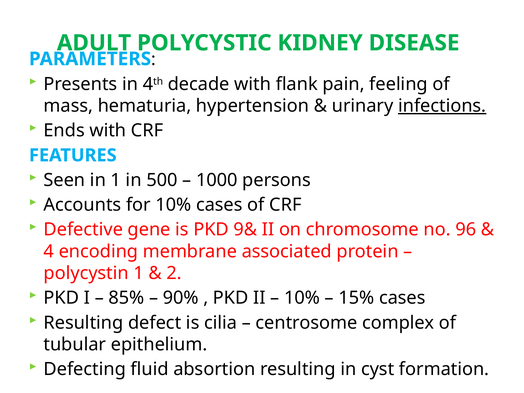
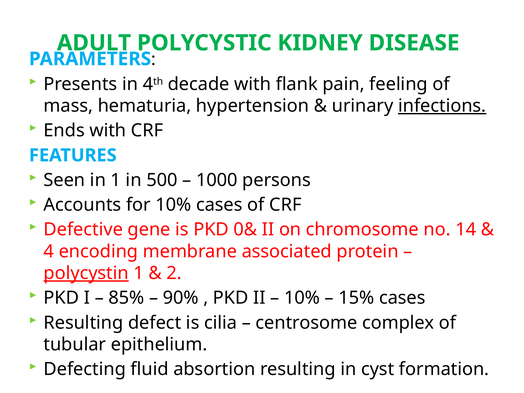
9&: 9& -> 0&
96: 96 -> 14
polycystin underline: none -> present
